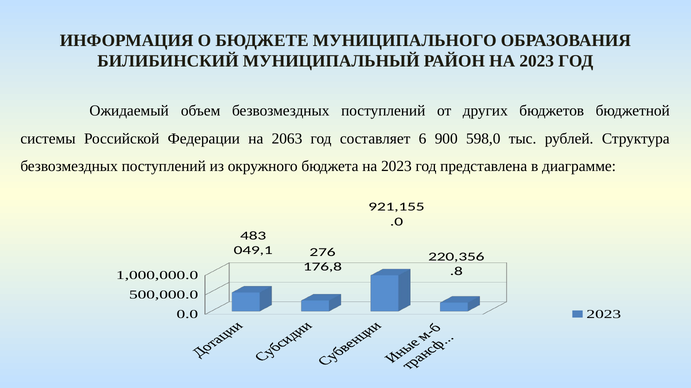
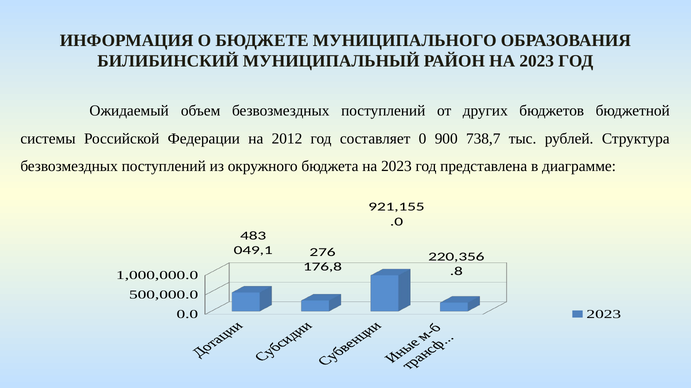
2063: 2063 -> 2012
6: 6 -> 0
598,0: 598,0 -> 738,7
